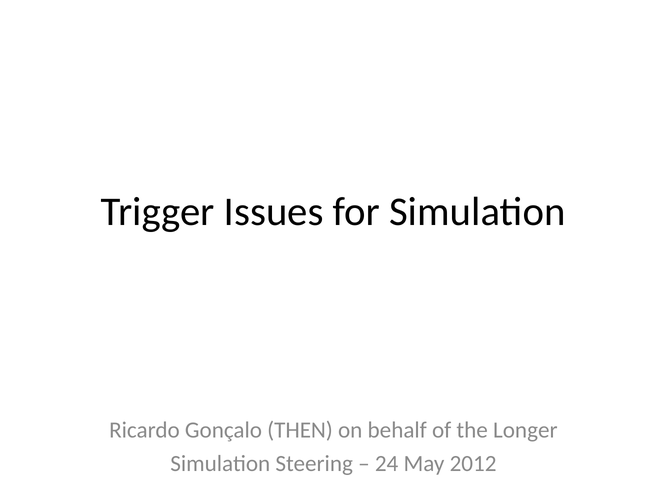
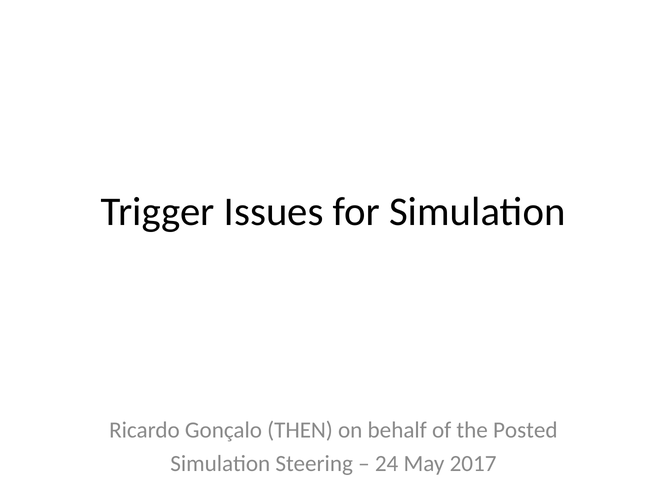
Longer: Longer -> Posted
2012: 2012 -> 2017
